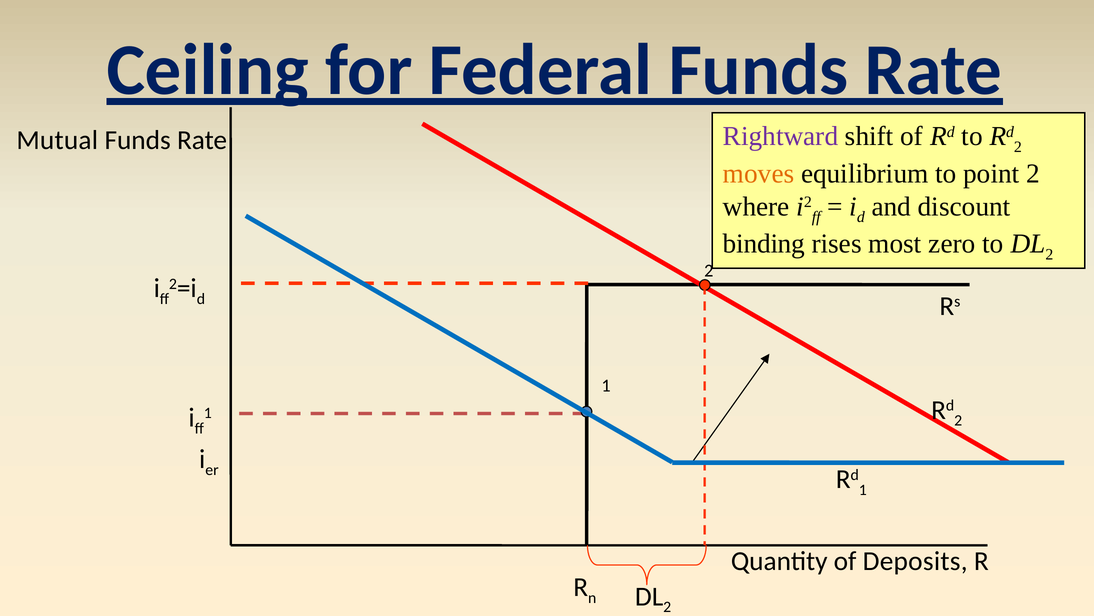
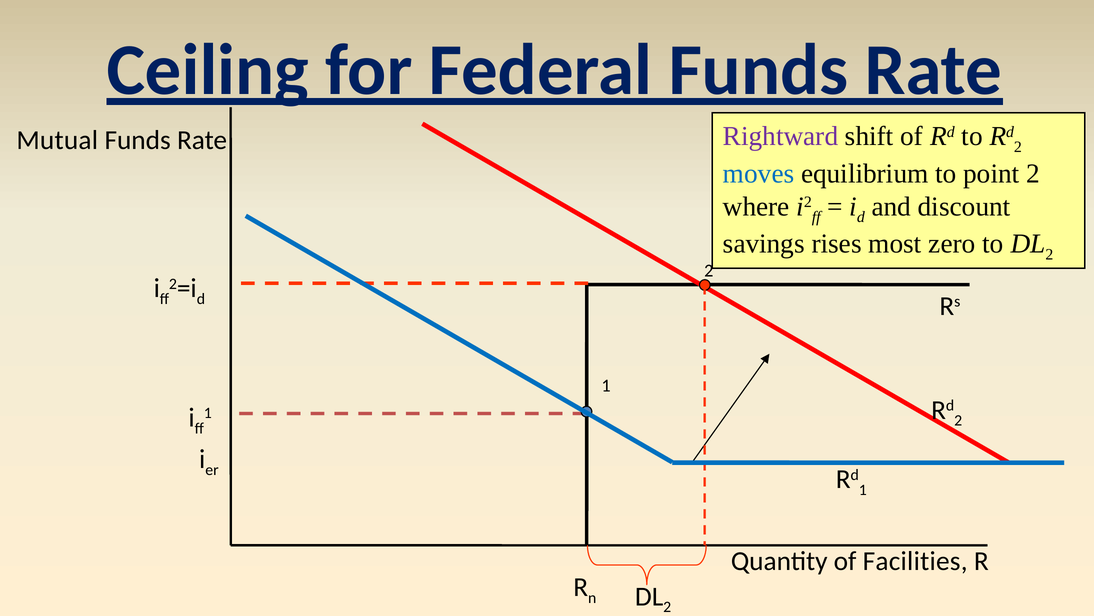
moves colour: orange -> blue
binding: binding -> savings
Deposits: Deposits -> Facilities
